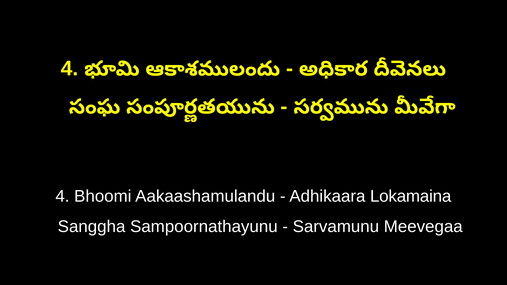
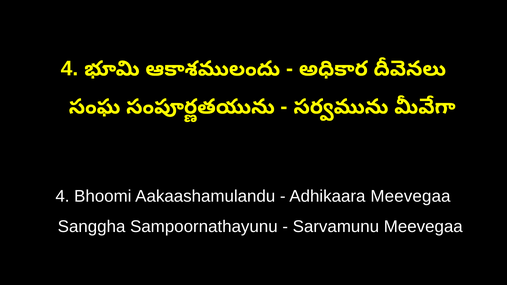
Adhikaara Lokamaina: Lokamaina -> Meevegaa
